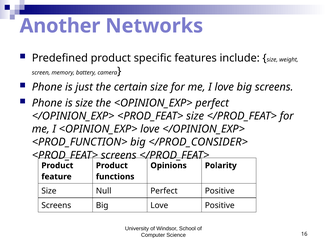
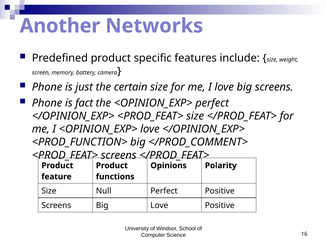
is size: size -> fact
</PROD_CONSIDER>: </PROD_CONSIDER> -> </PROD_COMMENT>
